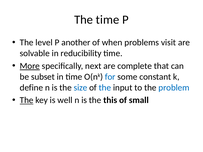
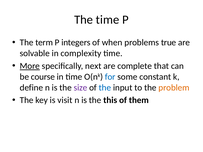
level: level -> term
another: another -> integers
visit: visit -> true
reducibility: reducibility -> complexity
subset: subset -> course
size colour: blue -> purple
problem colour: blue -> orange
The at (27, 100) underline: present -> none
well: well -> visit
small: small -> them
